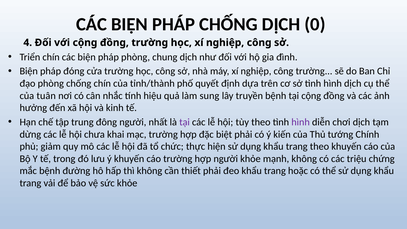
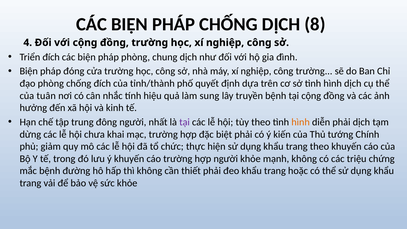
0: 0 -> 8
Triển chín: chín -> đích
chống chín: chín -> đích
hình at (301, 122) colour: purple -> orange
diễn chơi: chơi -> phải
